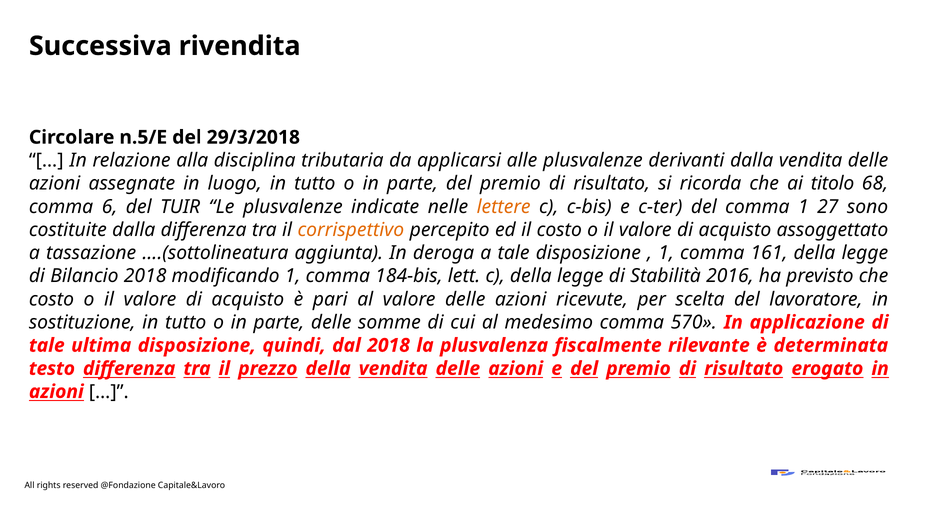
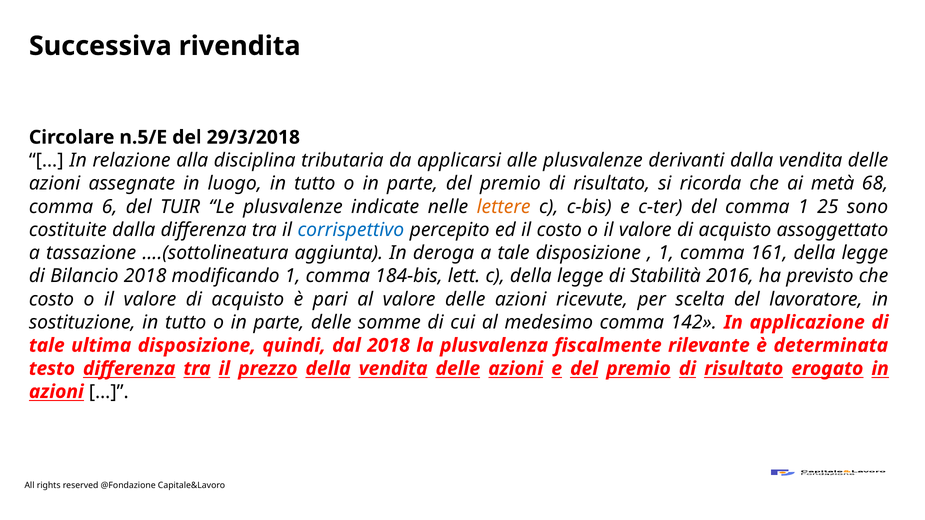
titolo: titolo -> metà
27: 27 -> 25
corrispettivo colour: orange -> blue
570: 570 -> 142
